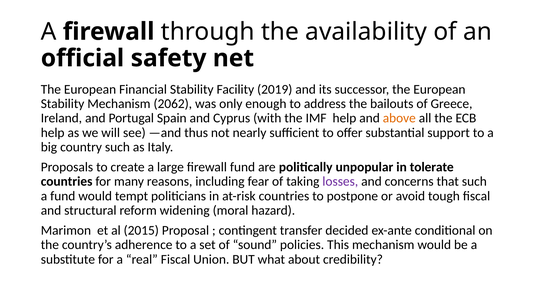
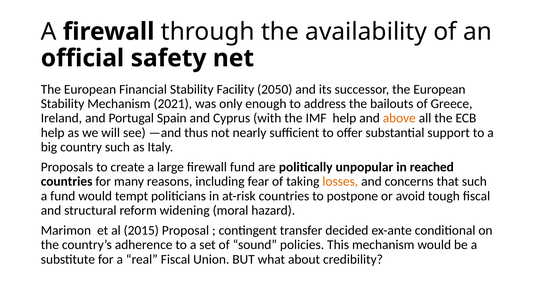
2019: 2019 -> 2050
2062: 2062 -> 2021
tolerate: tolerate -> reached
losses colour: purple -> orange
